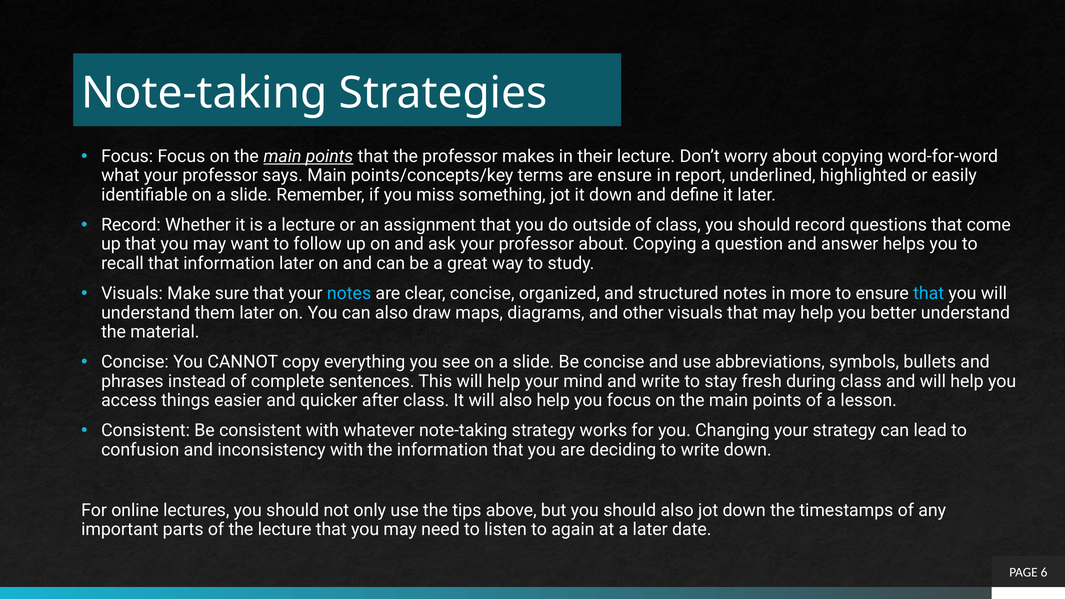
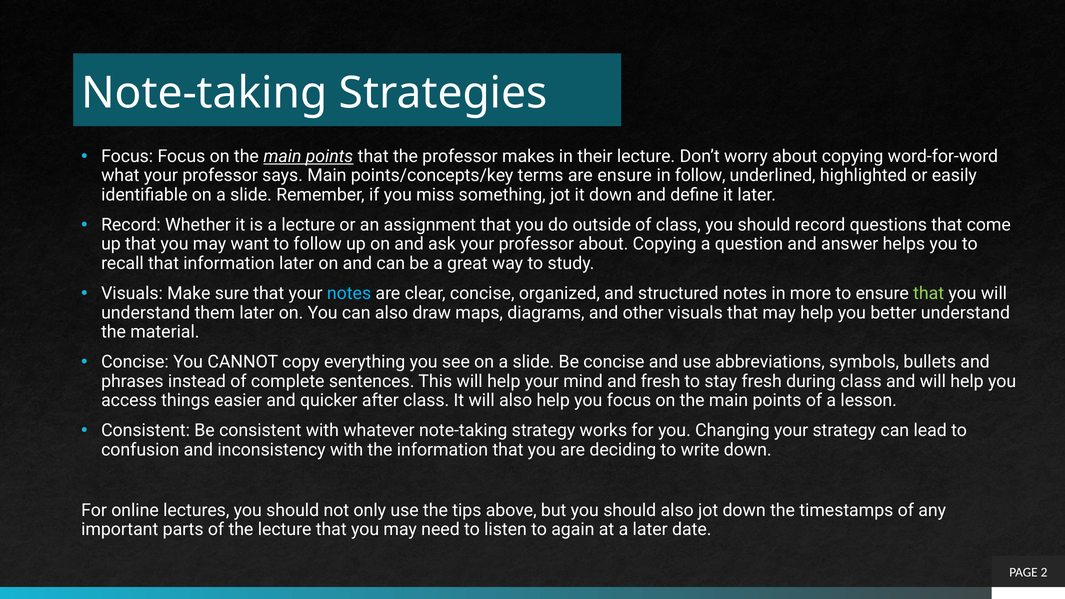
in report: report -> follow
that at (929, 294) colour: light blue -> light green
and write: write -> fresh
6: 6 -> 2
